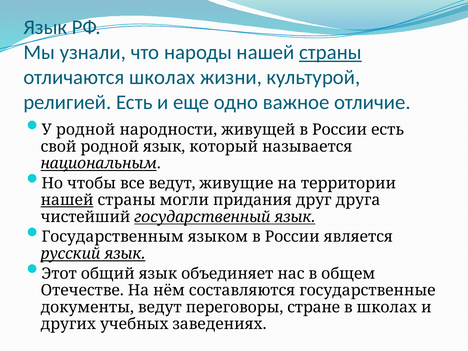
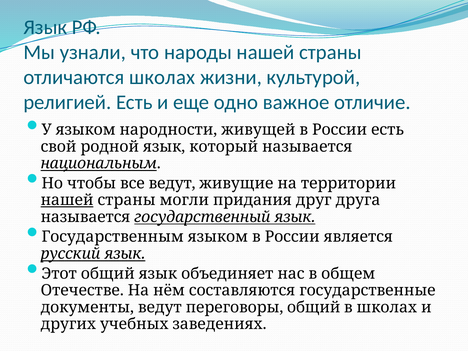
страны at (330, 52) underline: present -> none
У родной: родной -> языком
чистейший at (85, 217): чистейший -> называется
переговоры стране: стране -> общий
